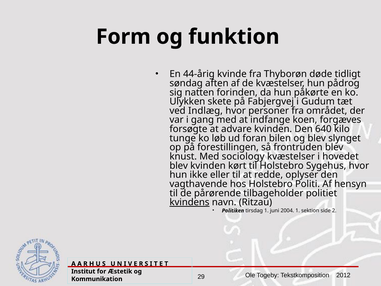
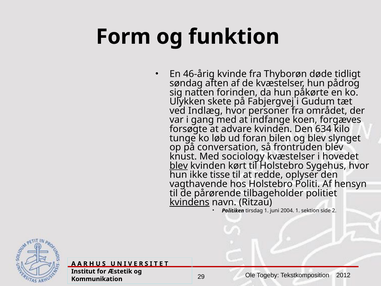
44-årig: 44-årig -> 46-årig
640: 640 -> 634
forestillingen: forestillingen -> conversation
blev at (179, 165) underline: none -> present
eller: eller -> tisse
